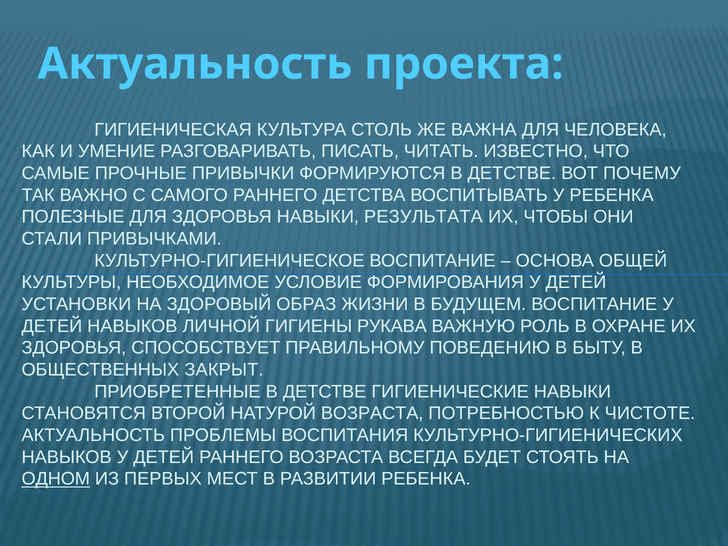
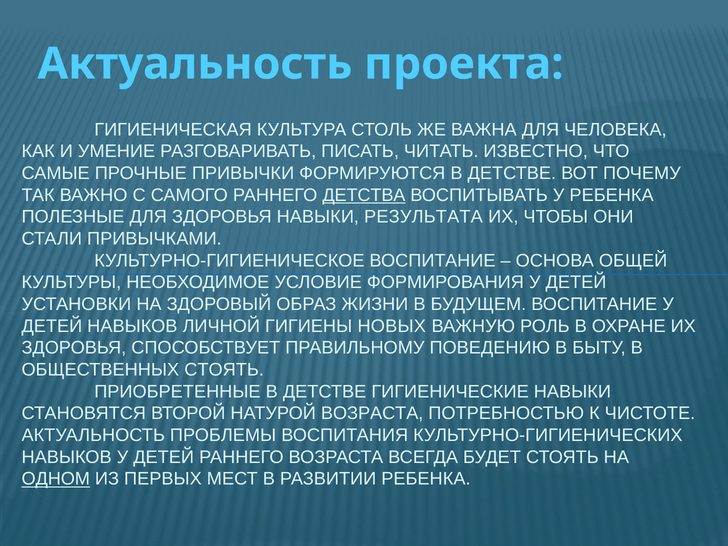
ДЕТСТВА underline: none -> present
РУКАВА: РУКАВА -> НОВЫХ
ОБЩЕСТВЕННЫХ ЗАКРЫТ: ЗАКРЫТ -> СТОЯТЬ
